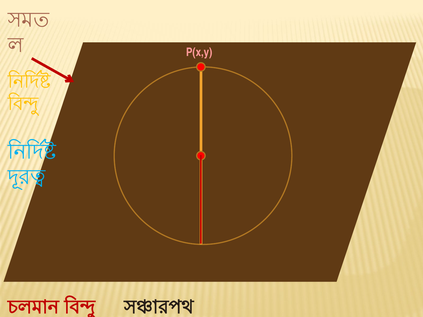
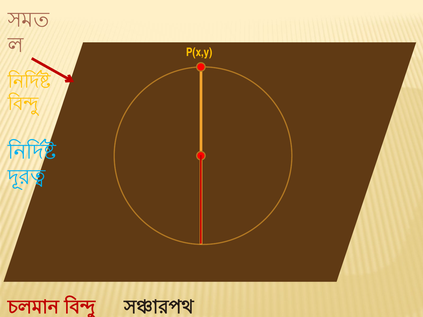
P(x,y colour: pink -> yellow
